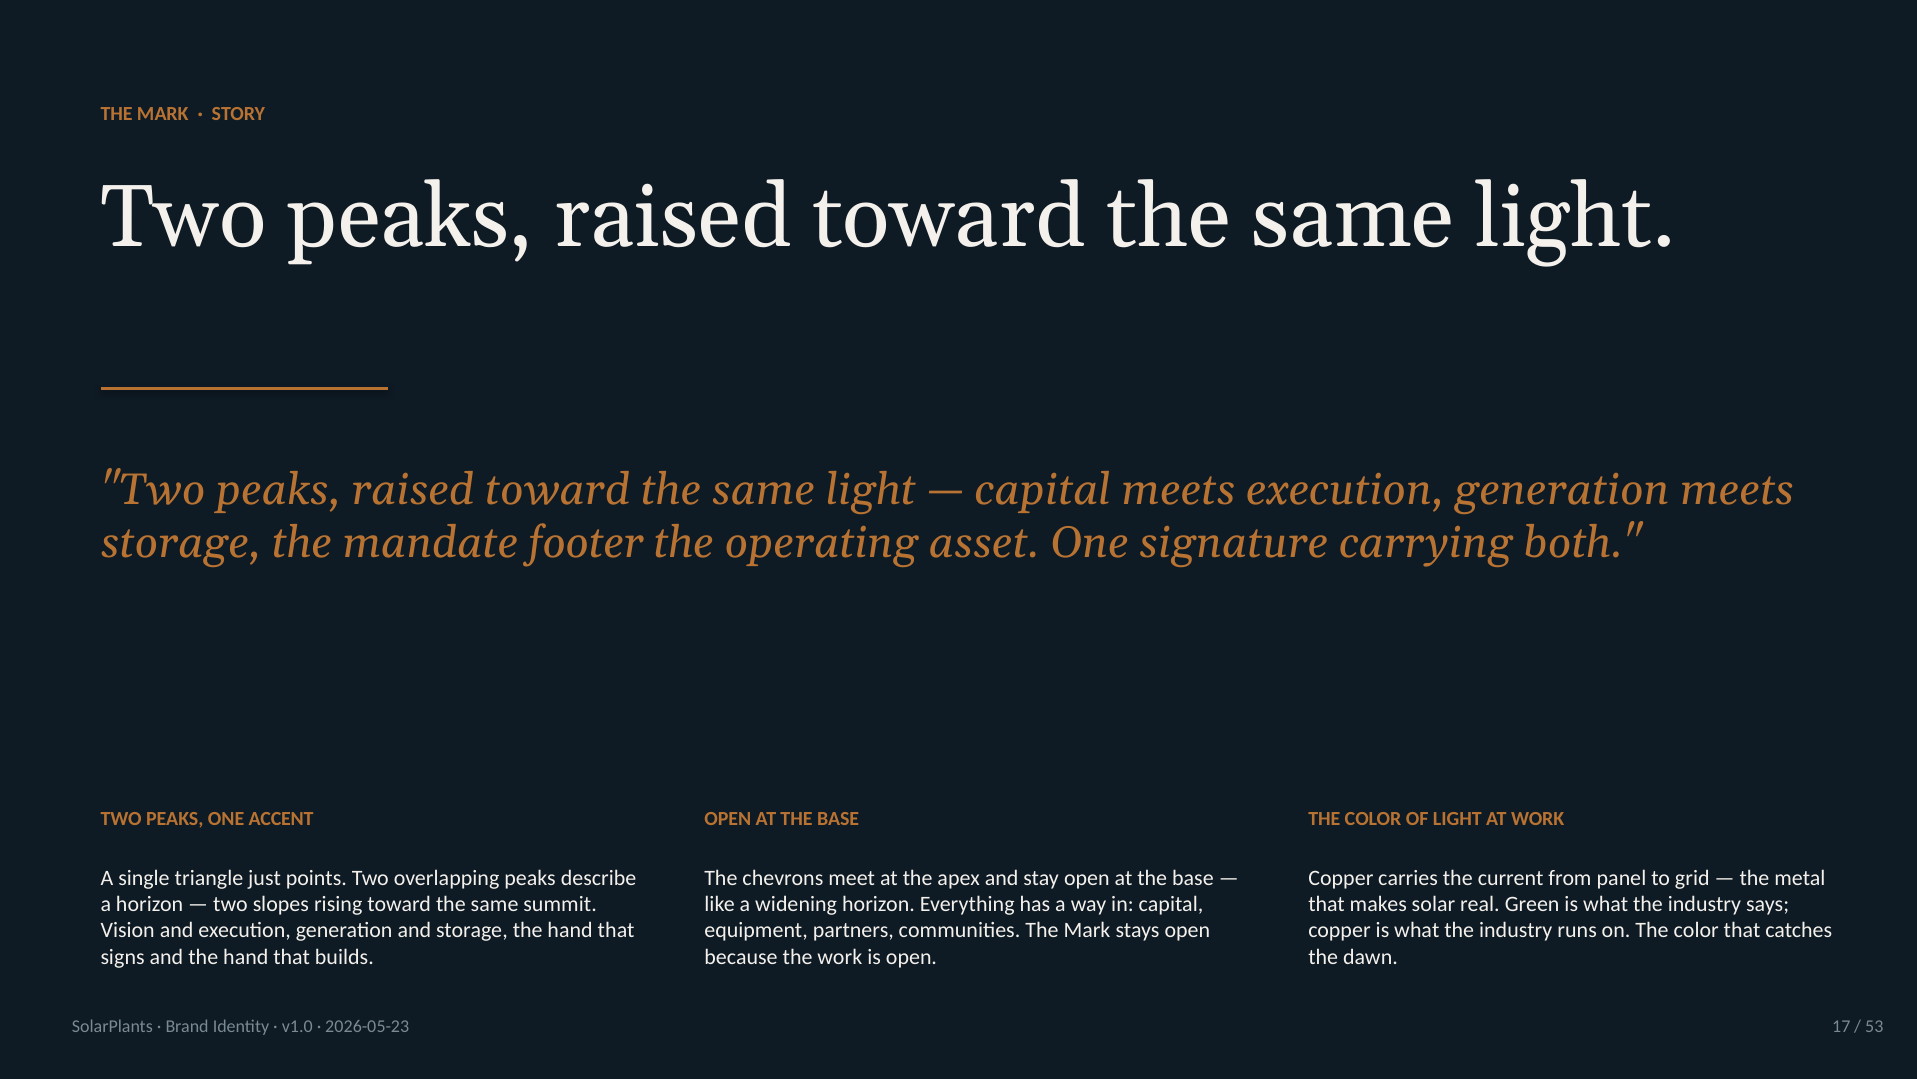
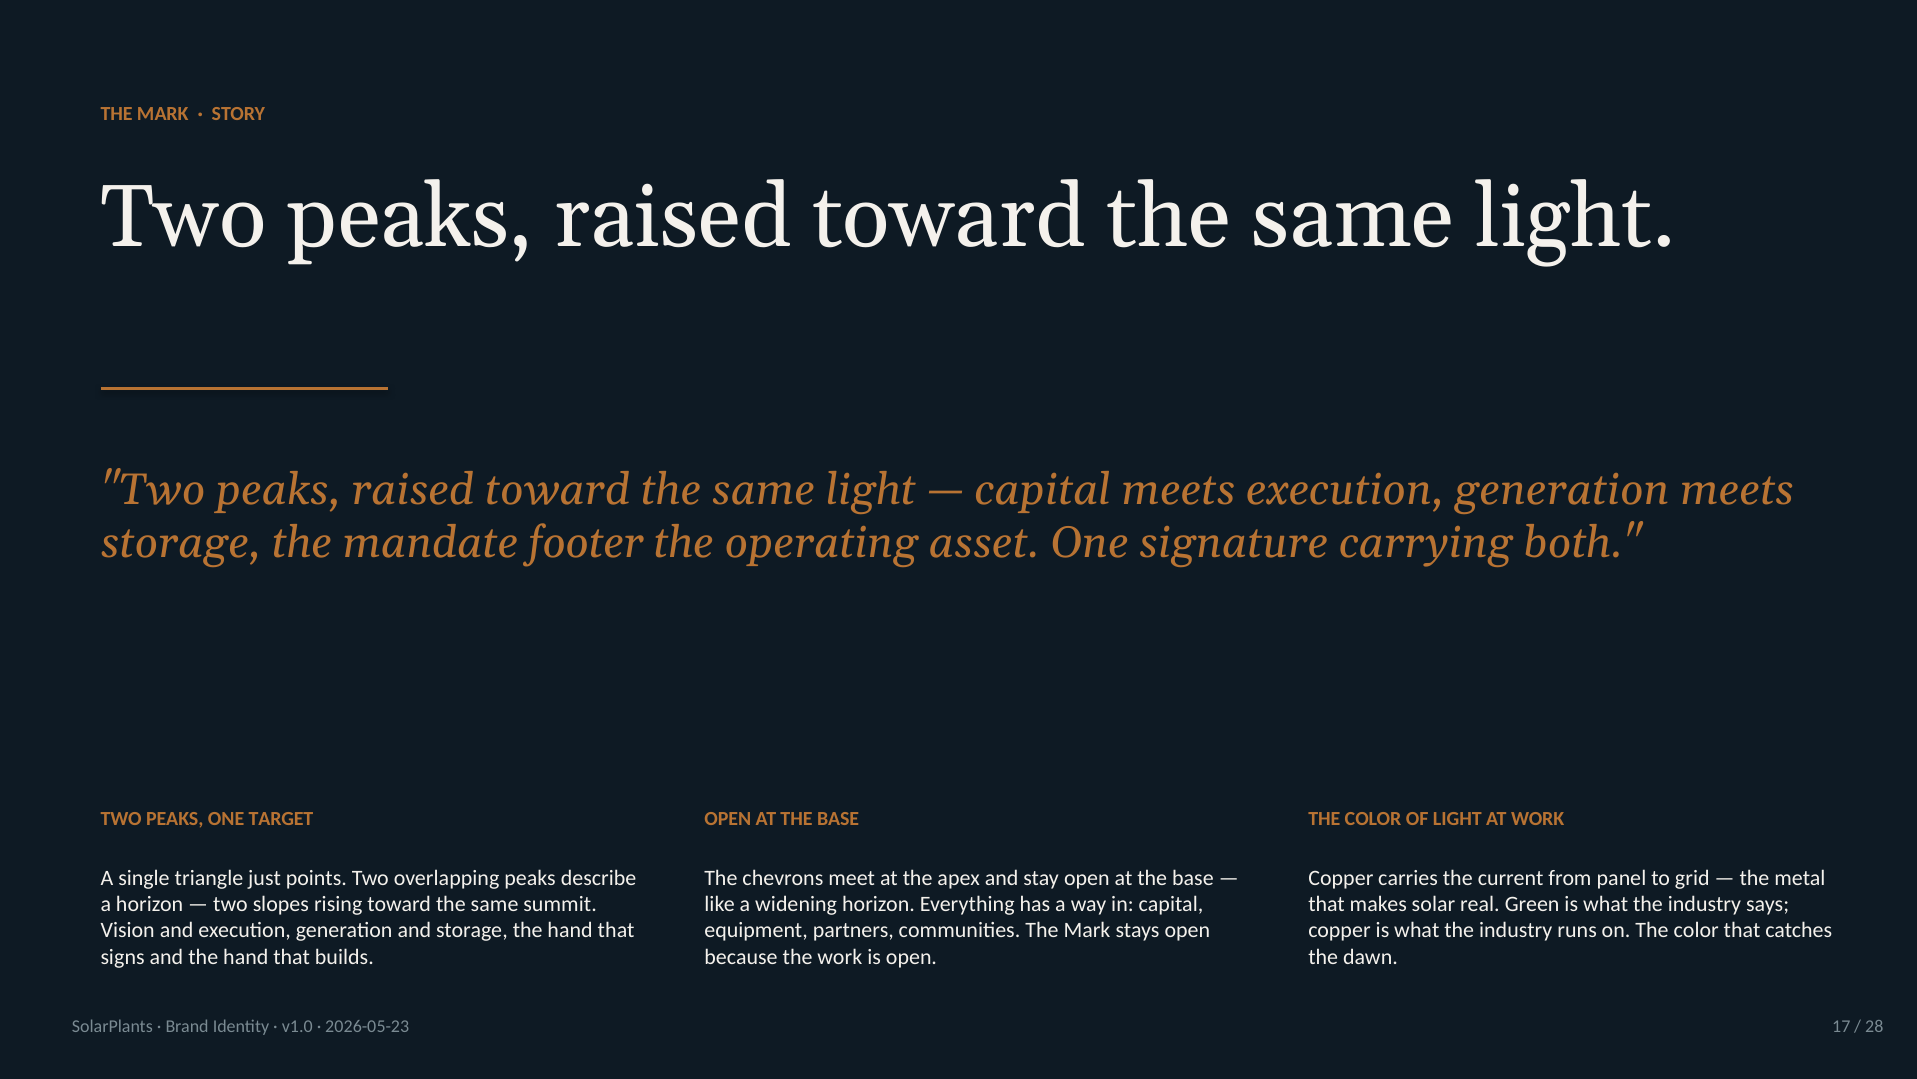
ACCENT: ACCENT -> TARGET
53: 53 -> 28
